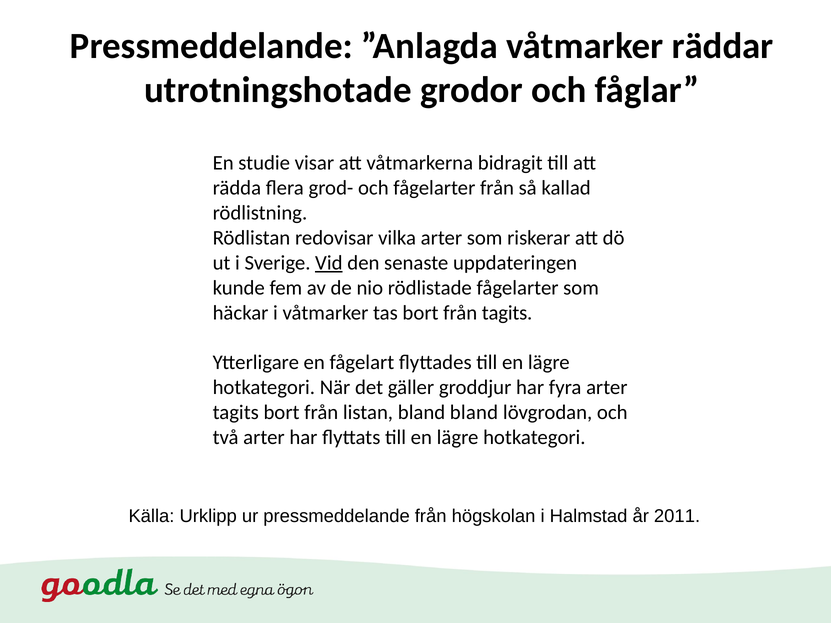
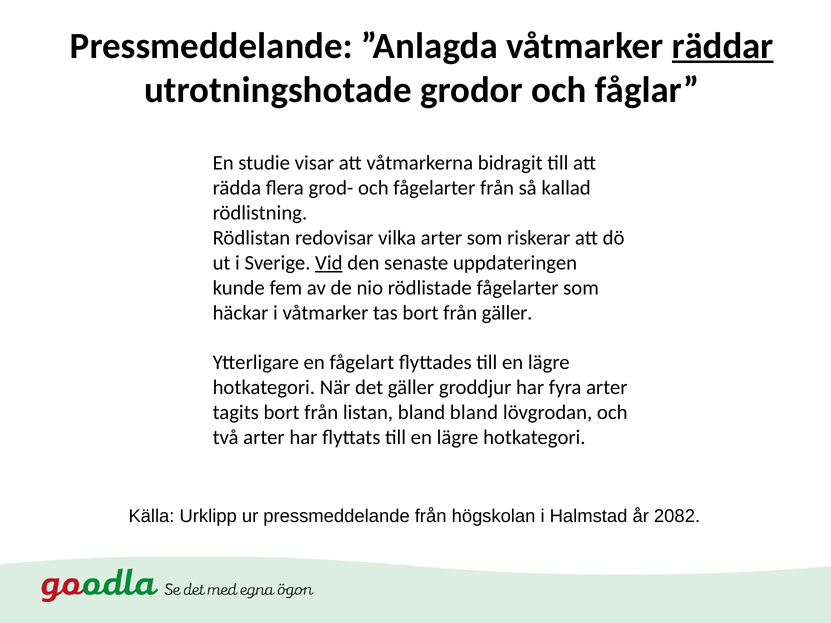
räddar underline: none -> present
från tagits: tagits -> gäller
2011: 2011 -> 2082
